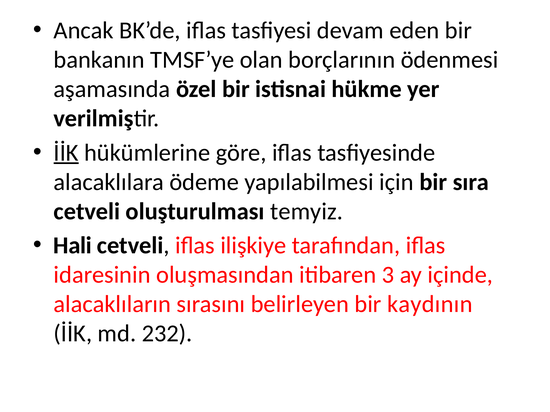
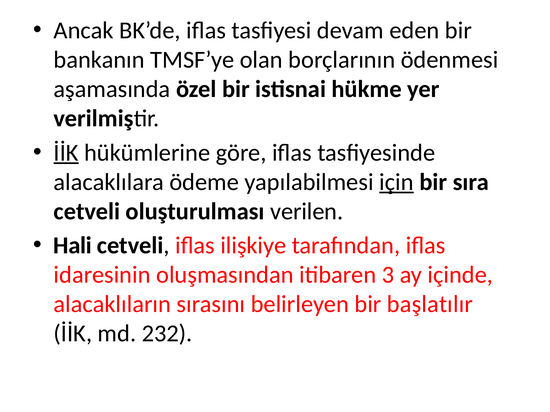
için underline: none -> present
temyiz: temyiz -> verilen
kaydının: kaydının -> başlatılır
